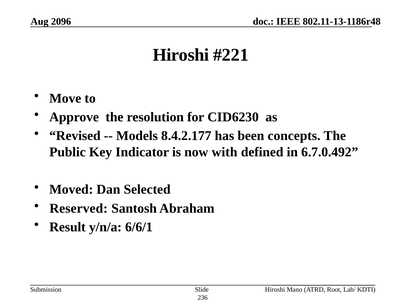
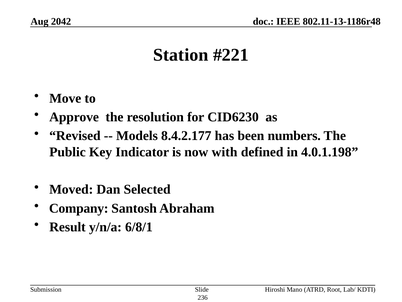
2096: 2096 -> 2042
Hiroshi at (181, 55): Hiroshi -> Station
concepts: concepts -> numbers
6.7.0.492: 6.7.0.492 -> 4.0.1.198
Reserved: Reserved -> Company
6/6/1: 6/6/1 -> 6/8/1
